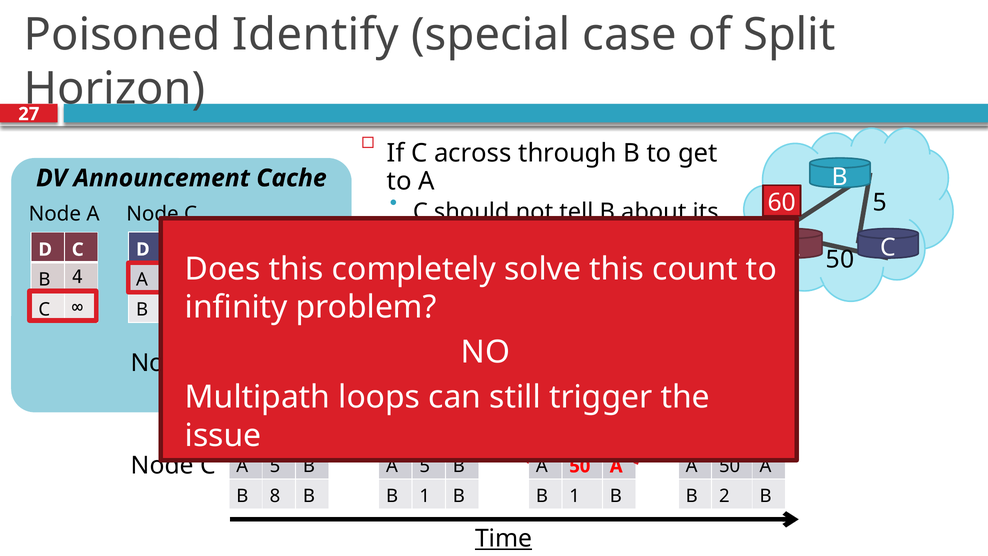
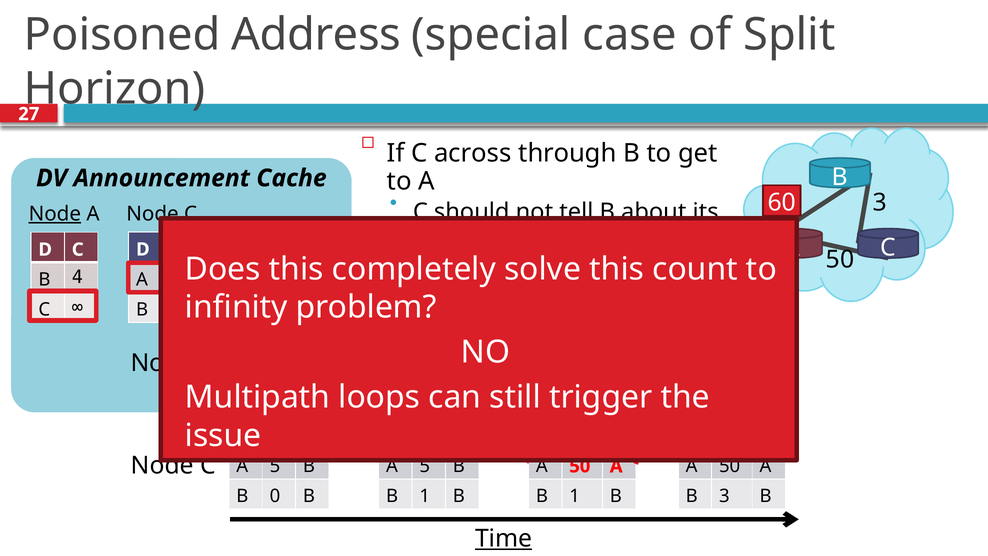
Identify: Identify -> Address
5 at (880, 203): 5 -> 3
Node at (55, 214) underline: none -> present
8: 8 -> 0
B 2: 2 -> 3
